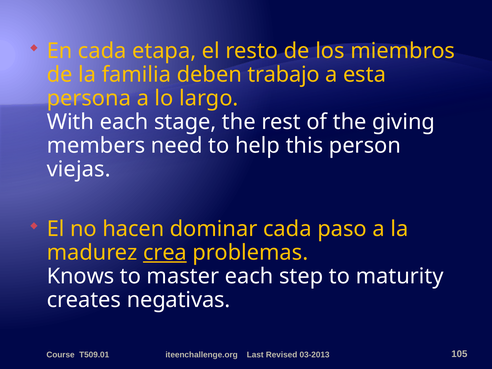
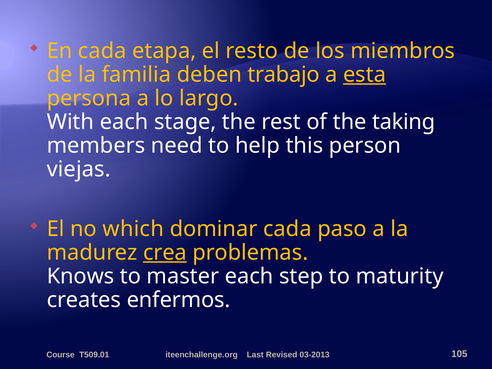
esta underline: none -> present
giving: giving -> taking
hacen: hacen -> which
negativas: negativas -> enfermos
